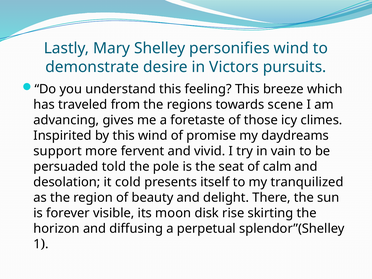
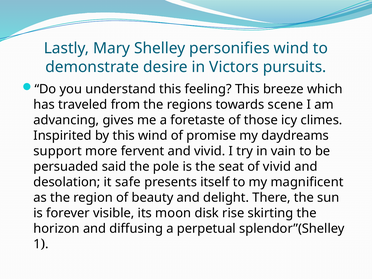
told: told -> said
of calm: calm -> vivid
cold: cold -> safe
tranquilized: tranquilized -> magnificent
